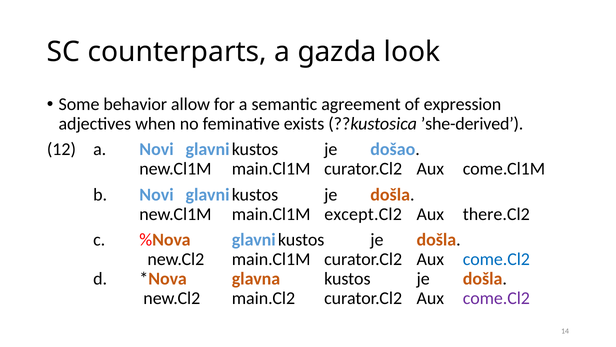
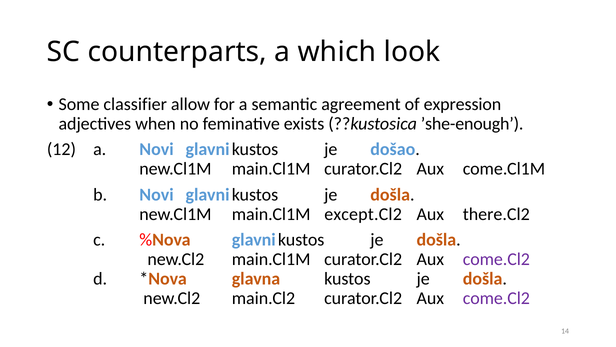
gazda: gazda -> which
behavior: behavior -> classifier
’she-derived: ’she-derived -> ’she-enough
come.Cl2 at (496, 259) colour: blue -> purple
